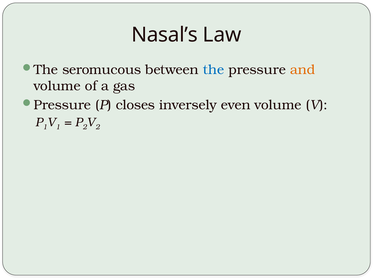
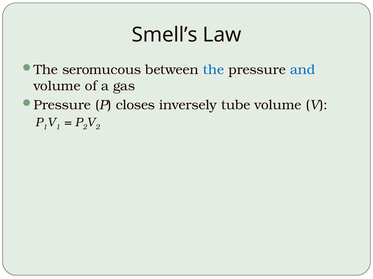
Nasal’s: Nasal’s -> Smell’s
and colour: orange -> blue
even: even -> tube
